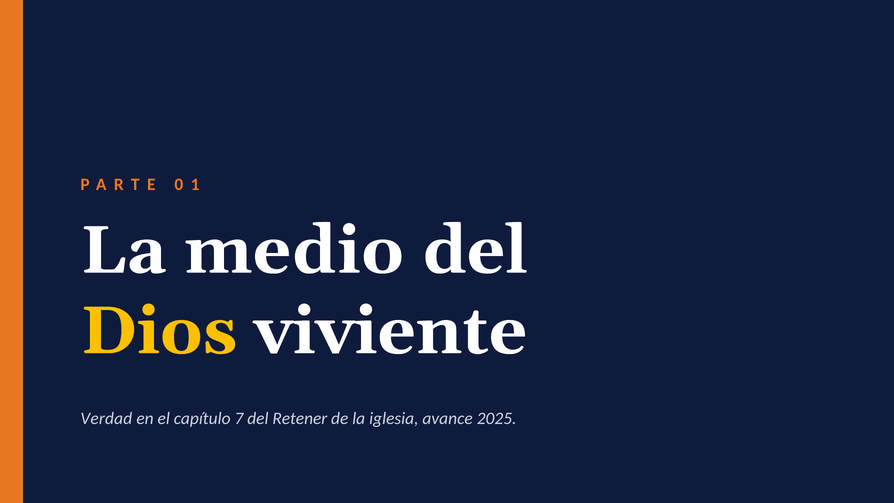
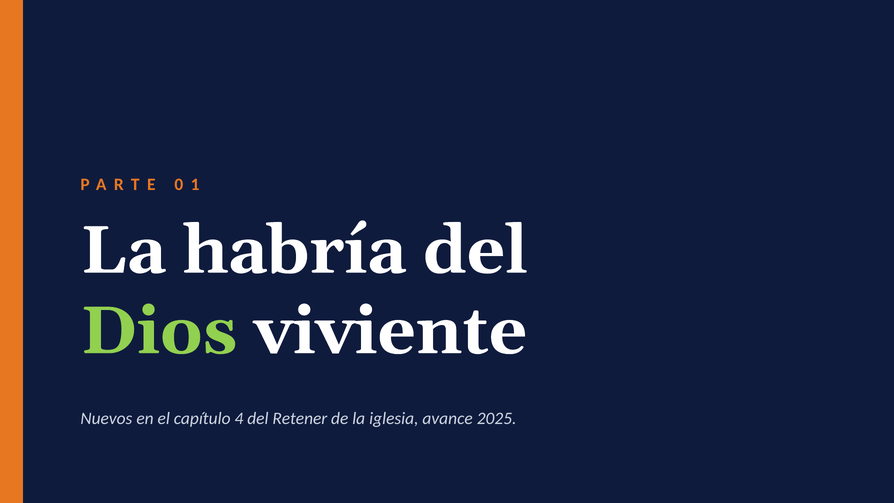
medio: medio -> habría
Dios colour: yellow -> light green
Verdad: Verdad -> Nuevos
7: 7 -> 4
